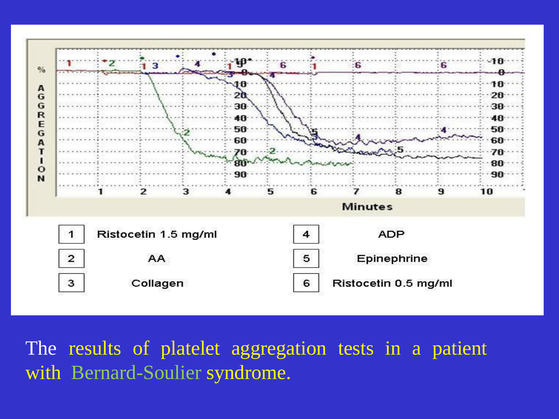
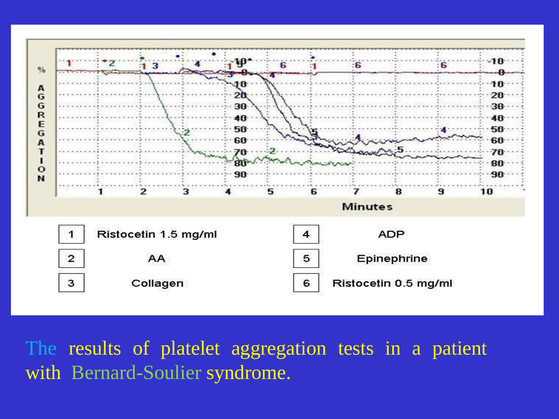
The colour: white -> light blue
